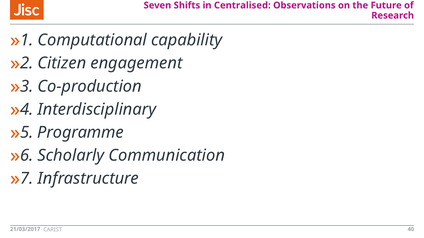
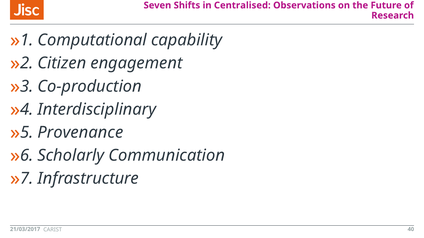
Programme: Programme -> Provenance
